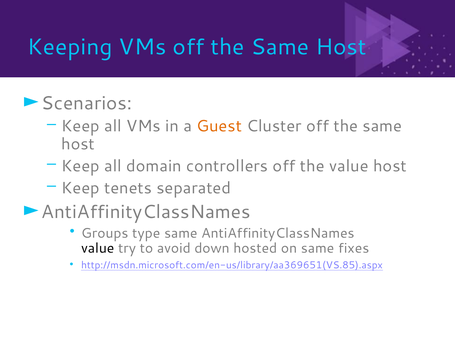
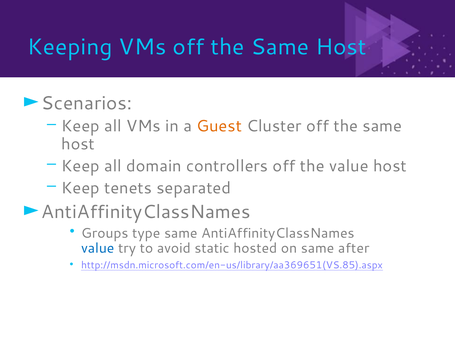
value at (98, 248) colour: black -> blue
down: down -> static
fixes: fixes -> after
